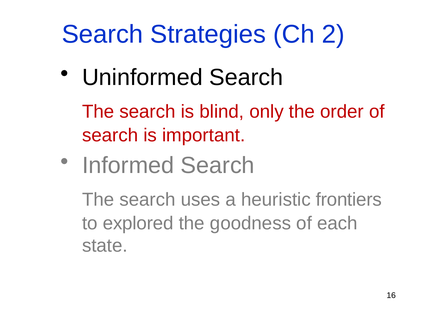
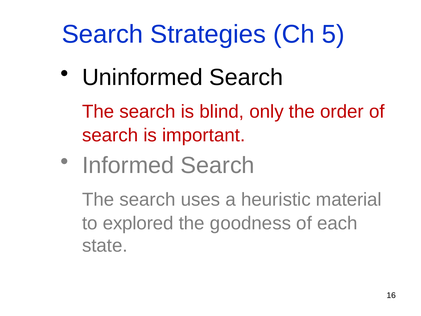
2: 2 -> 5
frontiers: frontiers -> material
